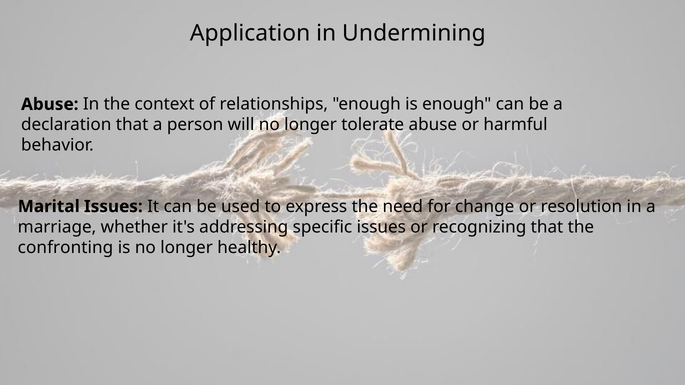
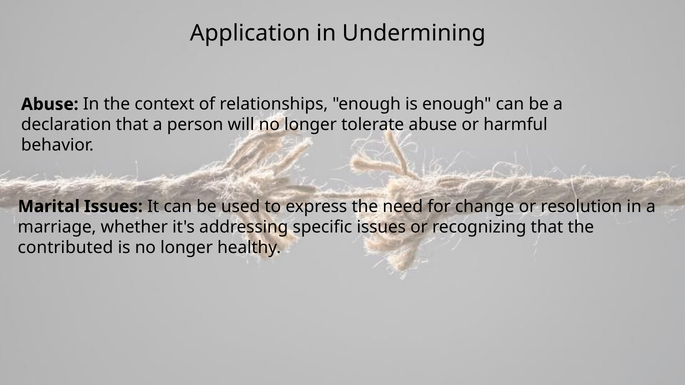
confronting: confronting -> contributed
